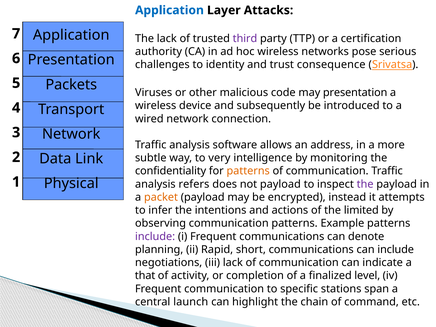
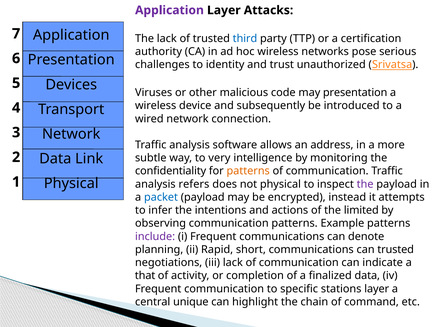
Application at (169, 10) colour: blue -> purple
third colour: purple -> blue
consequence: consequence -> unauthorized
Packets: Packets -> Devices
not payload: payload -> physical
packet colour: orange -> blue
can include: include -> trusted
finalized level: level -> data
stations span: span -> layer
launch: launch -> unique
